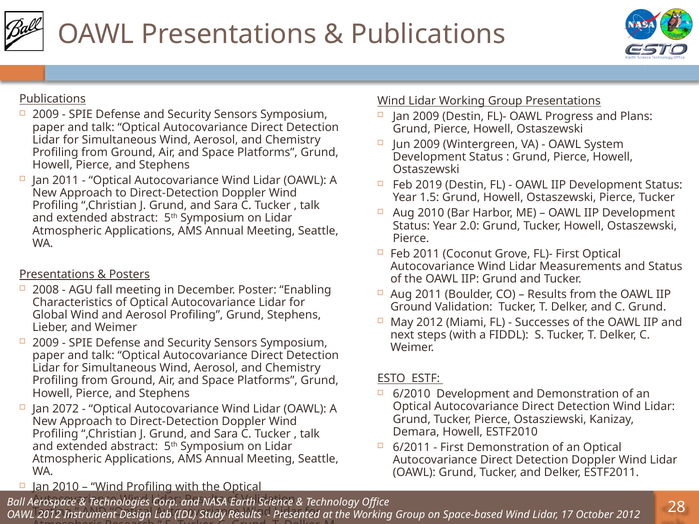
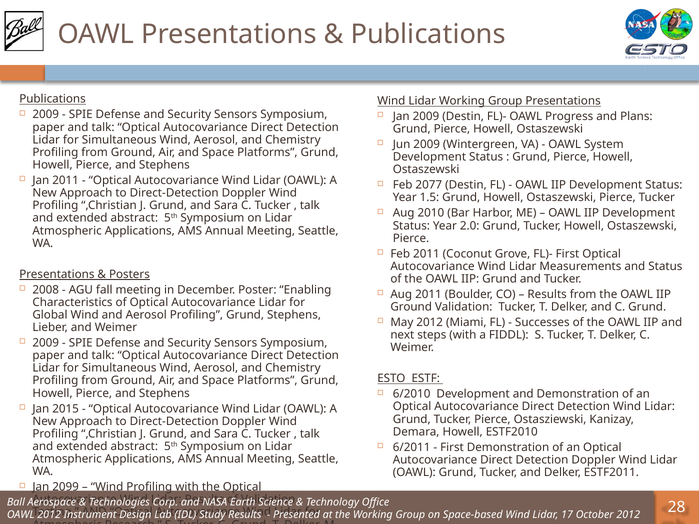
2019: 2019 -> 2077
2072: 2072 -> 2015
Jan 2010: 2010 -> 2099
